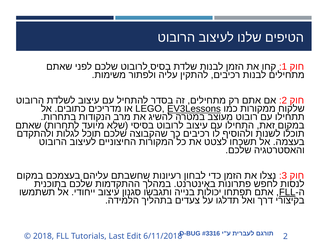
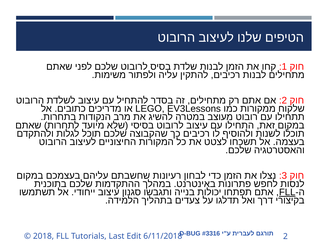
EV3Lessons underline: present -> none
